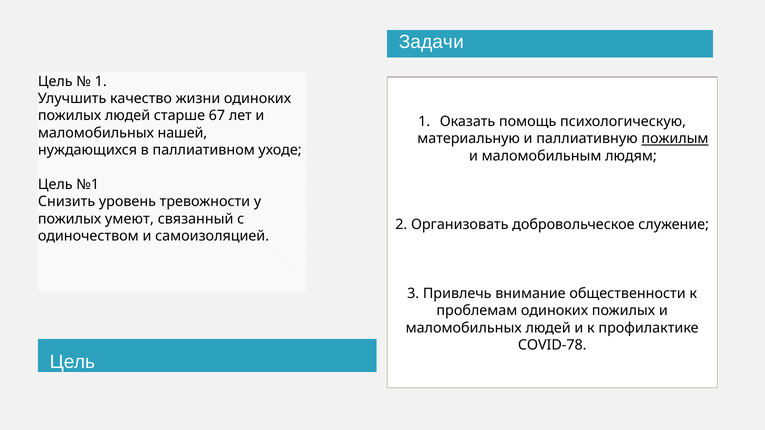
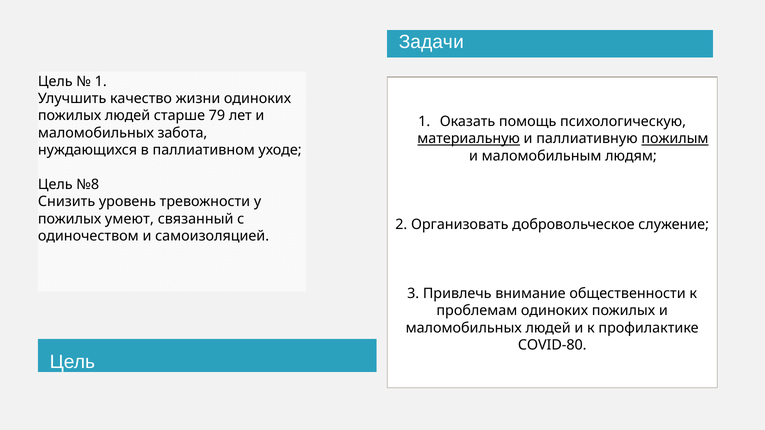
67: 67 -> 79
нашей: нашей -> забота
материальную underline: none -> present
№1: №1 -> №8
COVID-78: COVID-78 -> COVID-80
